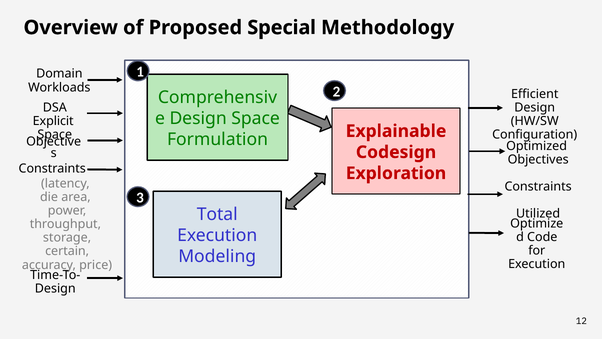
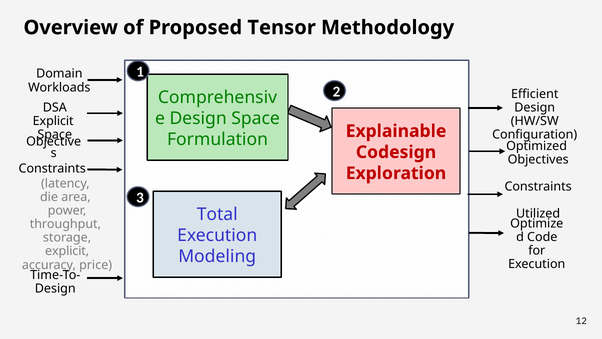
Special: Special -> Tensor
certain at (67, 251): certain -> explicit
